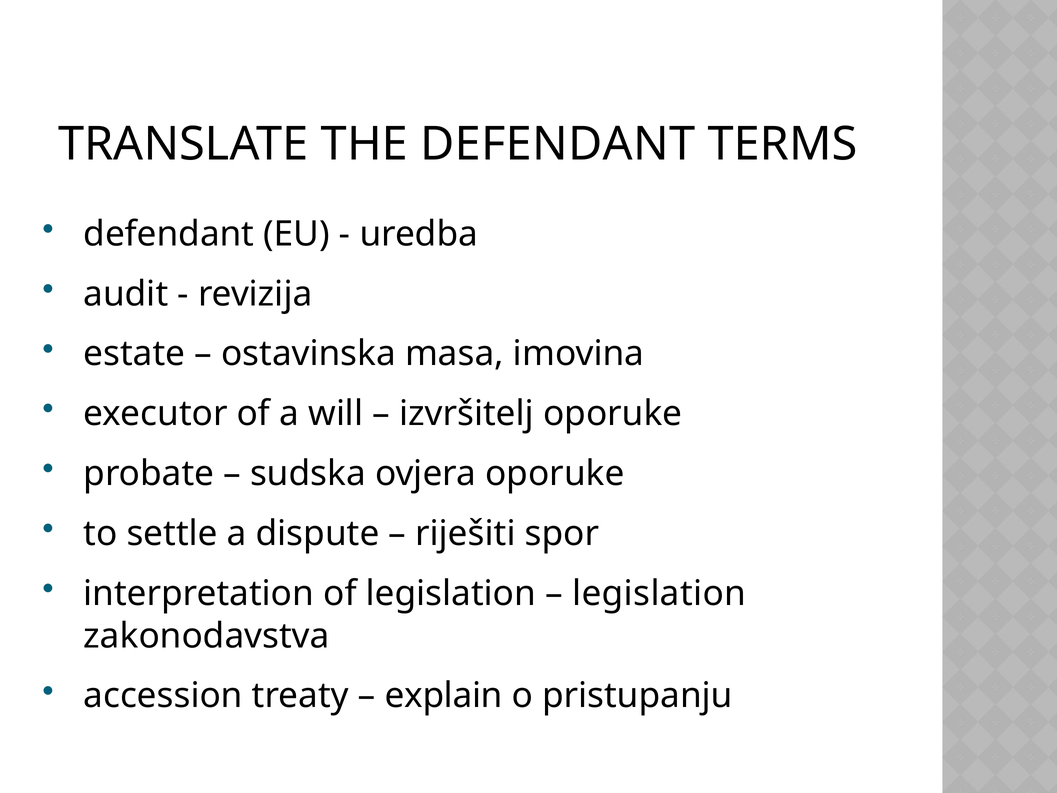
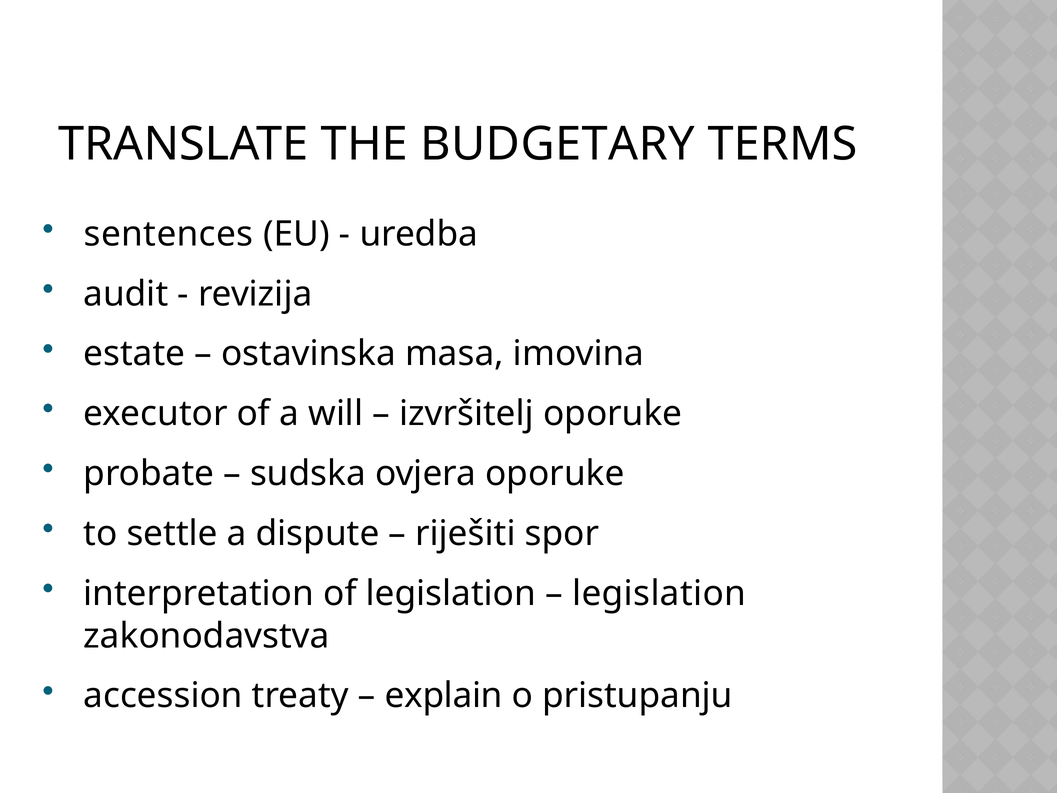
THE DEFENDANT: DEFENDANT -> BUDGETARY
defendant at (169, 234): defendant -> sentences
